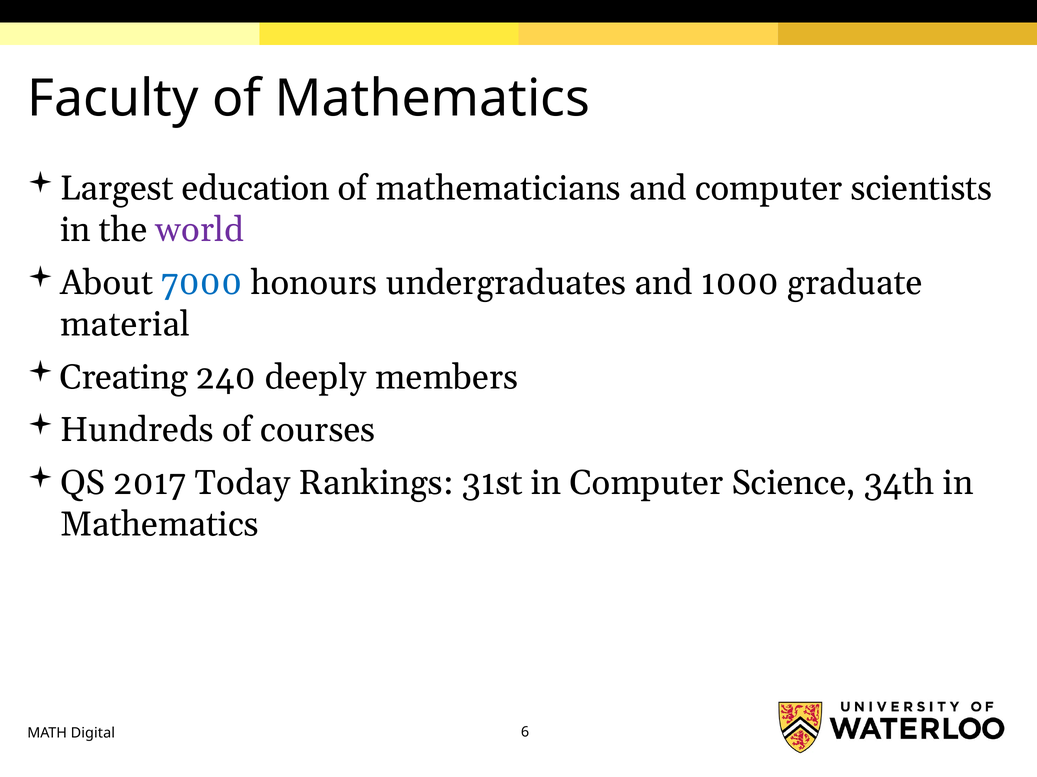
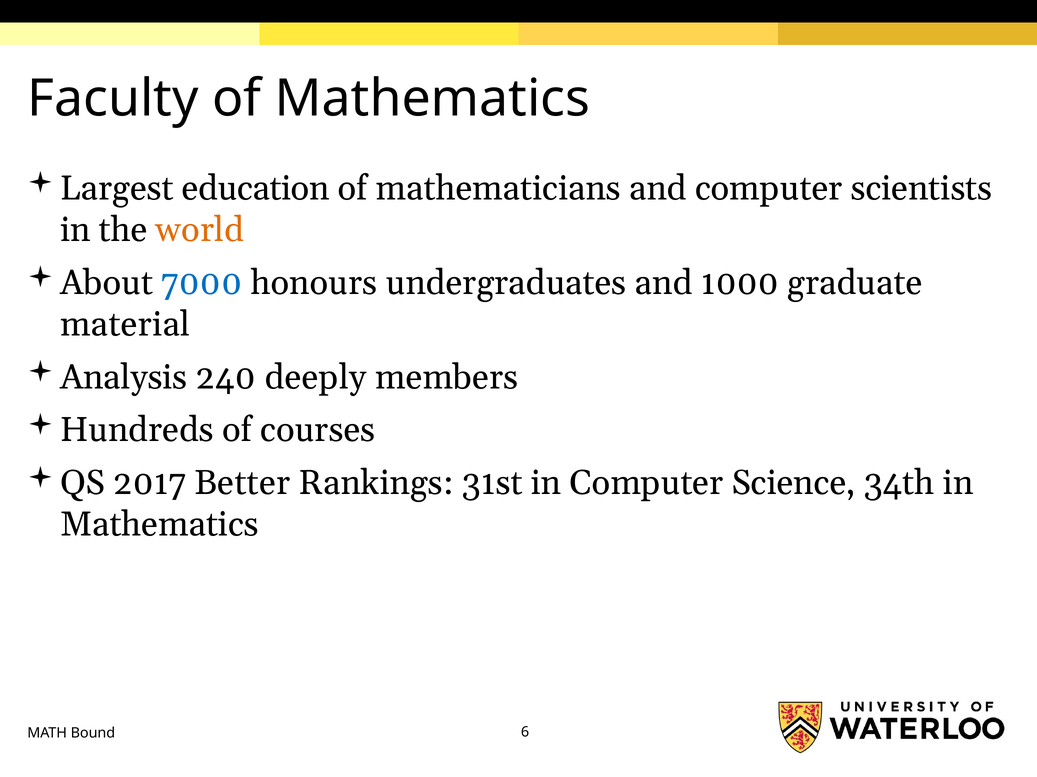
world colour: purple -> orange
Creating: Creating -> Analysis
Today: Today -> Better
Digital: Digital -> Bound
